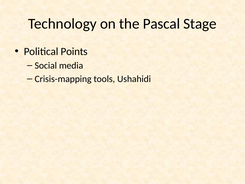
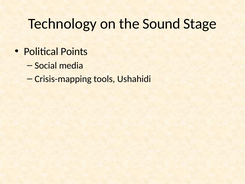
Pascal: Pascal -> Sound
